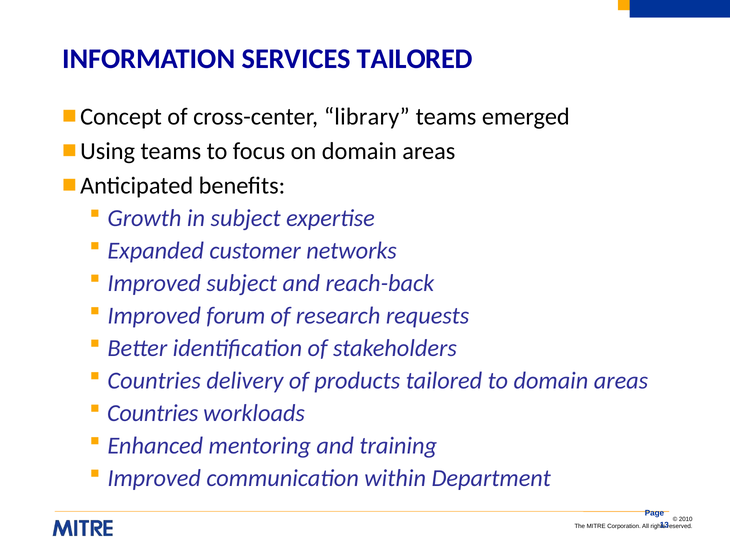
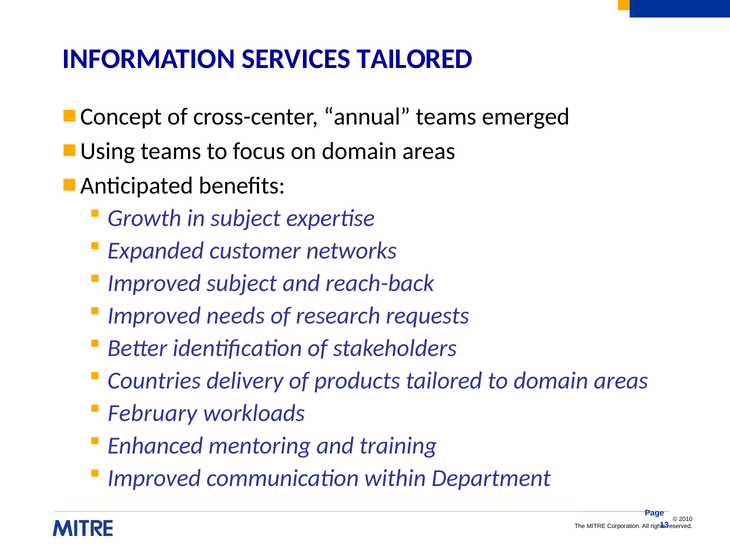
library: library -> annual
forum: forum -> needs
Countries at (153, 413): Countries -> February
